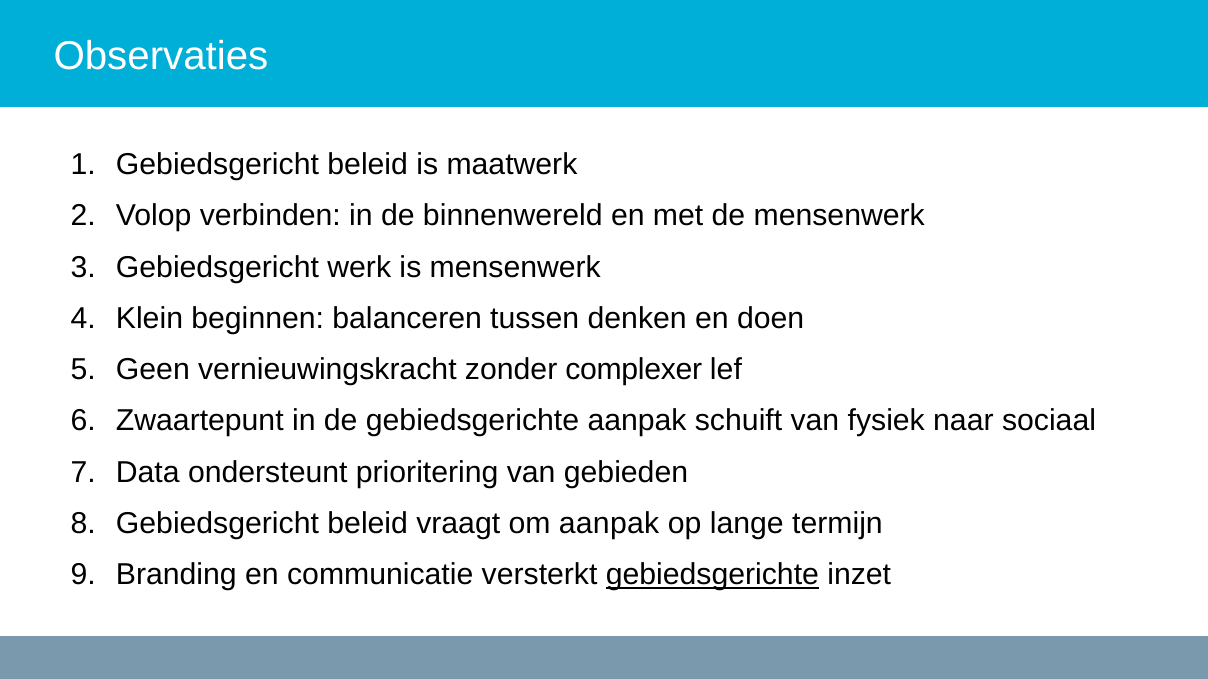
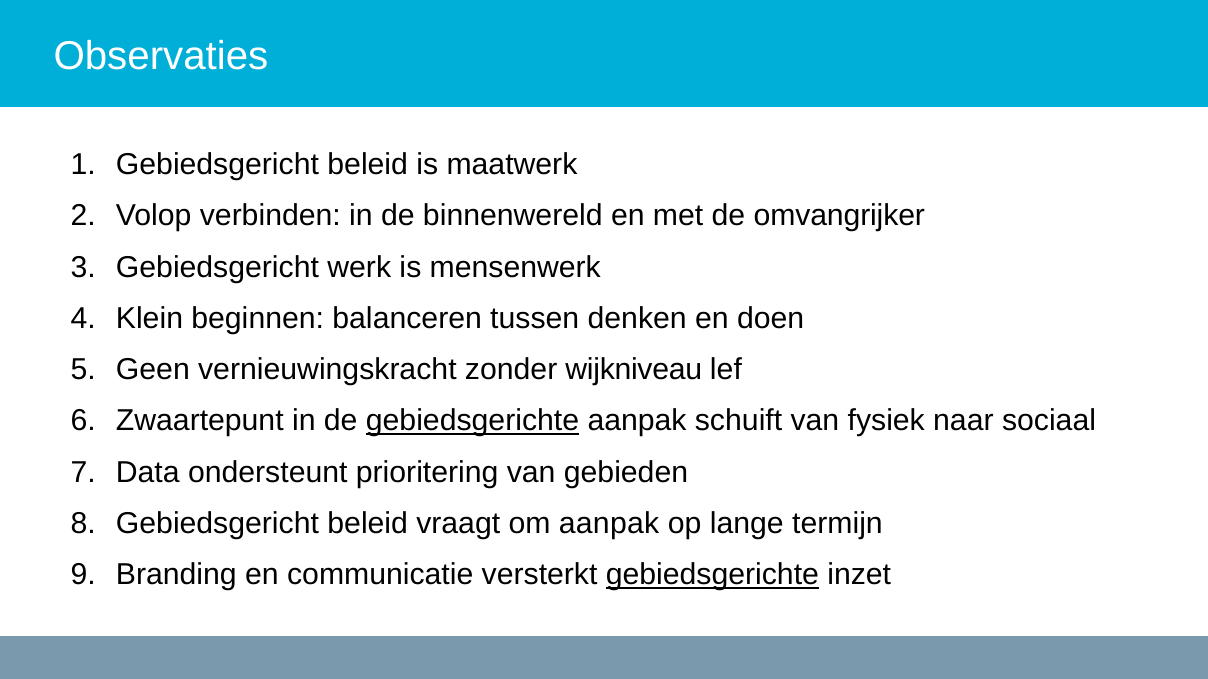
de mensenwerk: mensenwerk -> omvangrijker
complexer: complexer -> wijkniveau
gebiedsgerichte at (473, 421) underline: none -> present
